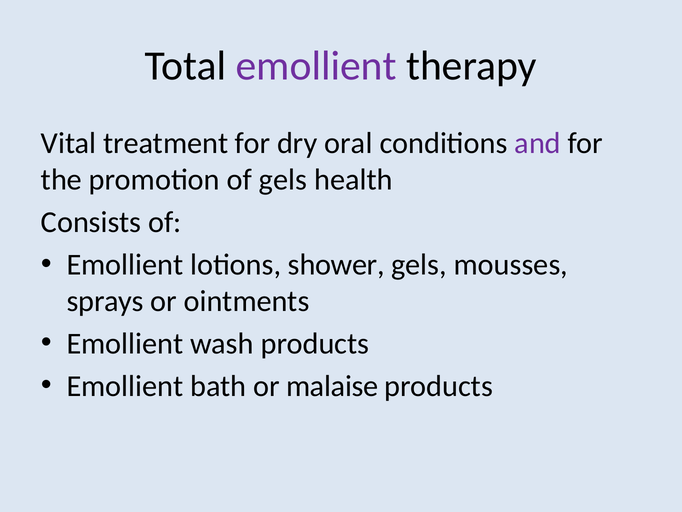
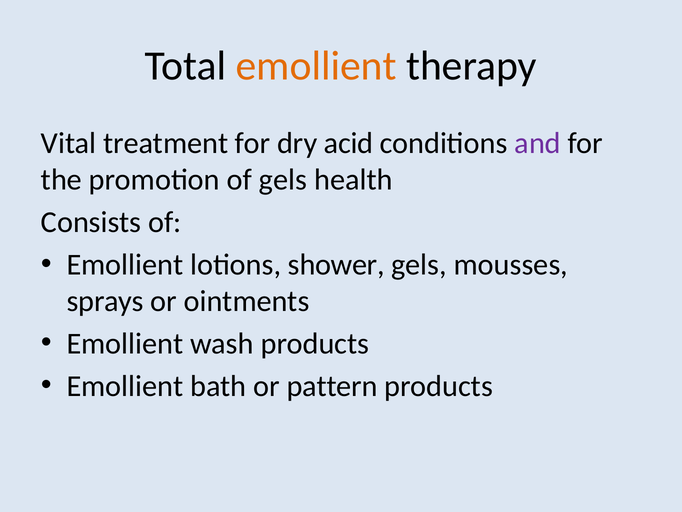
emollient at (316, 66) colour: purple -> orange
oral: oral -> acid
malaise: malaise -> pattern
